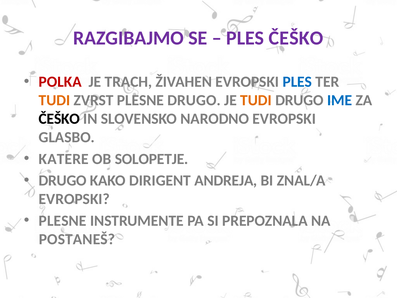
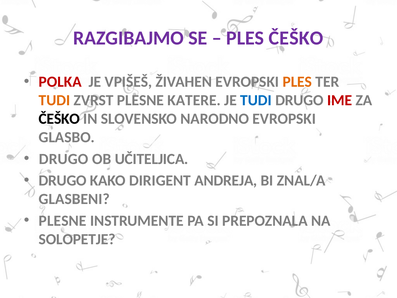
TRACH: TRACH -> VPIŠEŠ
PLES at (297, 82) colour: blue -> orange
PLESNE DRUGO: DRUGO -> KATERE
TUDI at (256, 100) colour: orange -> blue
IME colour: blue -> red
KATERE at (64, 159): KATERE -> DRUGO
SOLOPETJE: SOLOPETJE -> UČITELJICA
EVROPSKI at (74, 199): EVROPSKI -> GLASBENI
POSTANEŠ: POSTANEŠ -> SOLOPETJE
